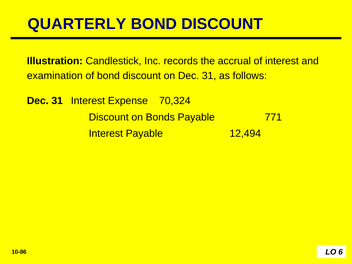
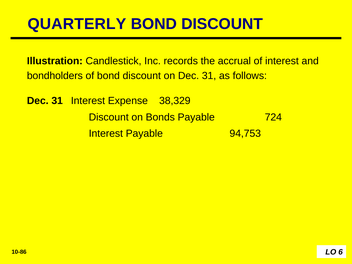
examination: examination -> bondholders
70,324: 70,324 -> 38,329
771: 771 -> 724
12,494: 12,494 -> 94,753
